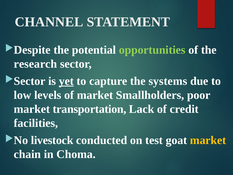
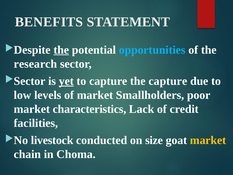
CHANNEL: CHANNEL -> BENEFITS
the at (61, 50) underline: none -> present
opportunities colour: light green -> light blue
the systems: systems -> capture
transportation: transportation -> characteristics
test: test -> size
